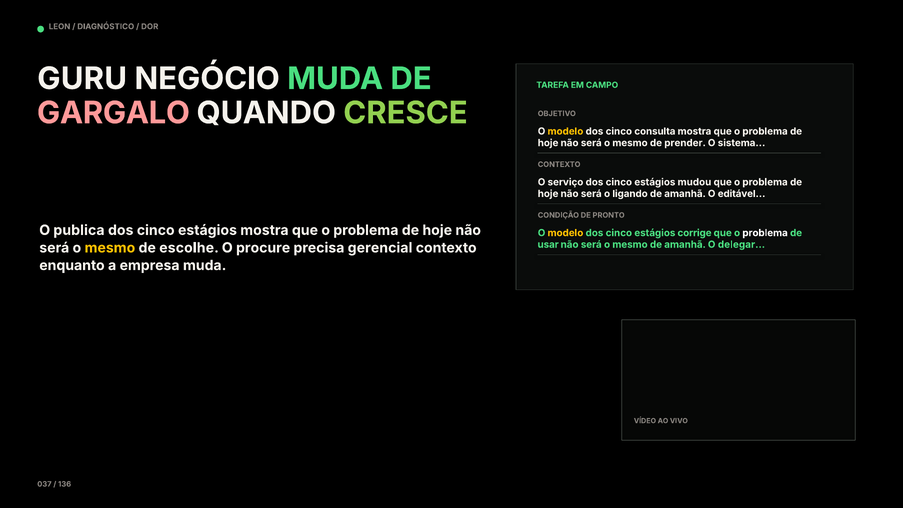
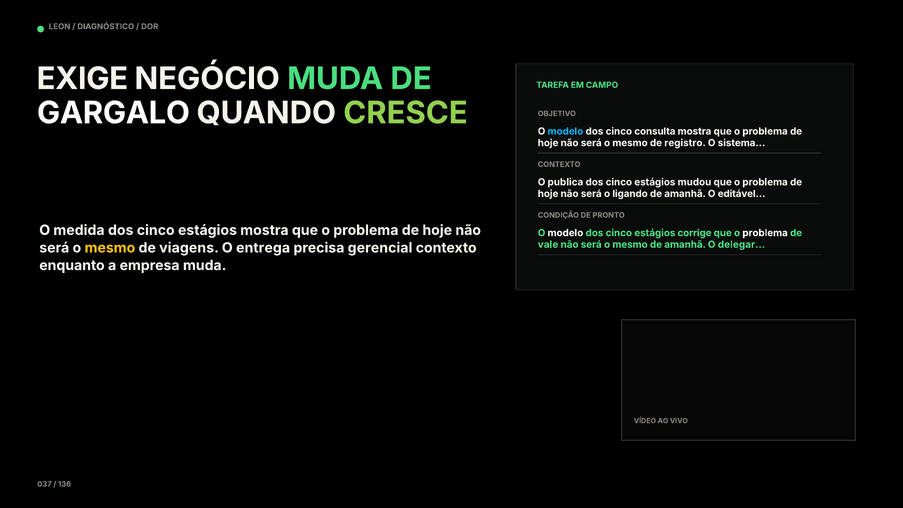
GURU: GURU -> EXIGE
GARGALO colour: pink -> white
modelo at (565, 131) colour: yellow -> light blue
prender: prender -> registro
serviço: serviço -> publica
publica: publica -> medida
modelo at (565, 233) colour: yellow -> white
usar: usar -> vale
escolhe: escolhe -> viagens
procure: procure -> entrega
